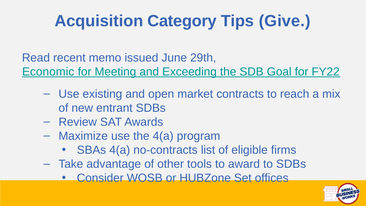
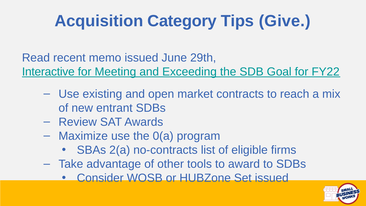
Economic: Economic -> Interactive
the 4(a: 4(a -> 0(a
SBAs 4(a: 4(a -> 2(a
Set offices: offices -> issued
